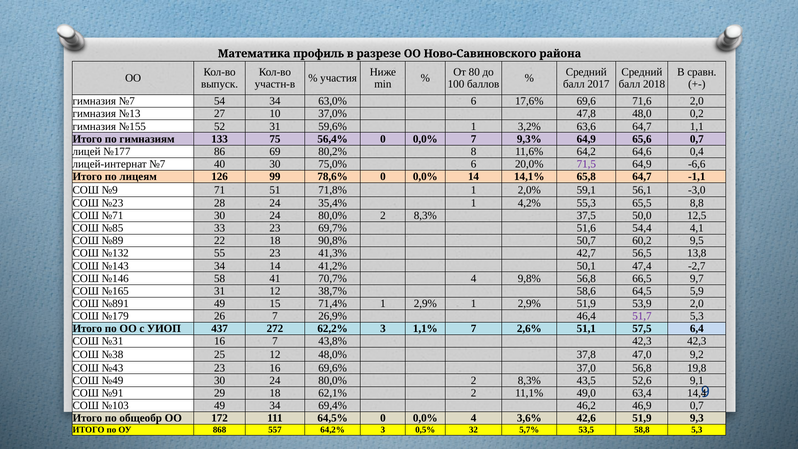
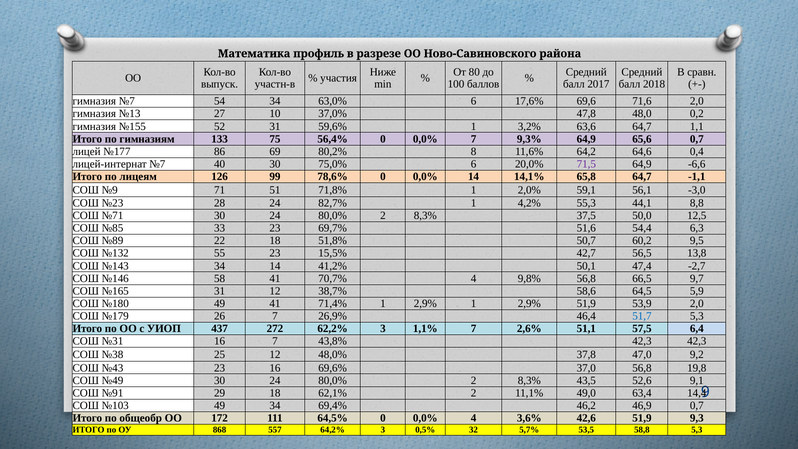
35,4%: 35,4% -> 82,7%
65,5: 65,5 -> 44,1
4,1: 4,1 -> 6,3
90,8%: 90,8% -> 51,8%
41,3%: 41,3% -> 15,5%
№891: №891 -> №180
49 15: 15 -> 41
51,7 colour: purple -> blue
